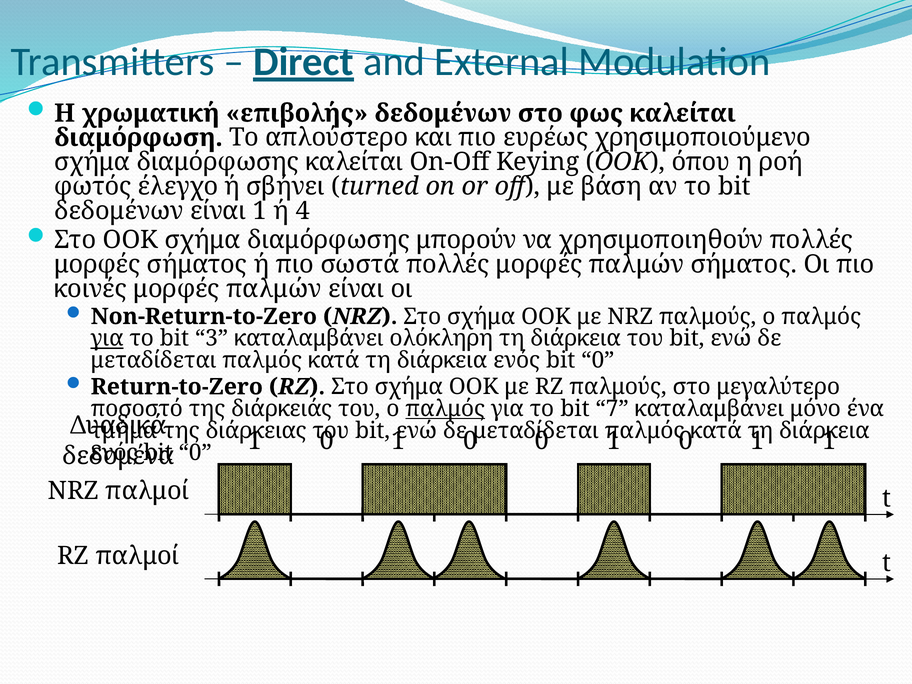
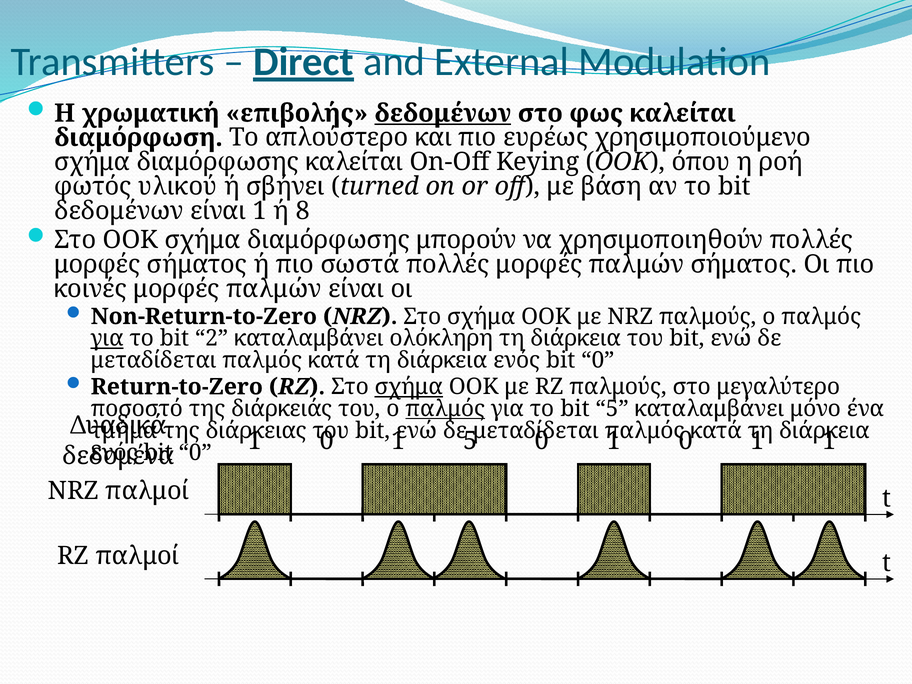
δεδομένων at (443, 113) underline: none -> present
έλεγχο: έλεγχο -> υλικού
4: 4 -> 8
3: 3 -> 2
σχήμα at (409, 387) underline: none -> present
bit 7: 7 -> 5
0 at (470, 441): 0 -> 5
